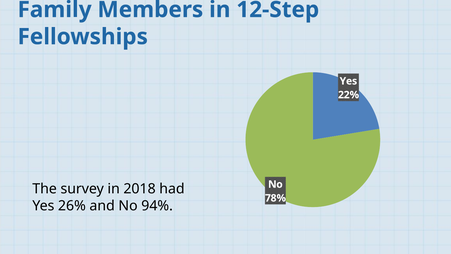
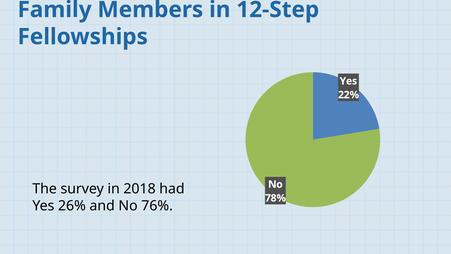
94%: 94% -> 76%
